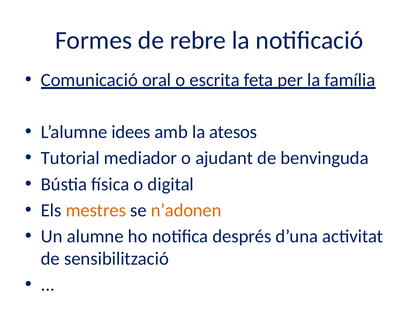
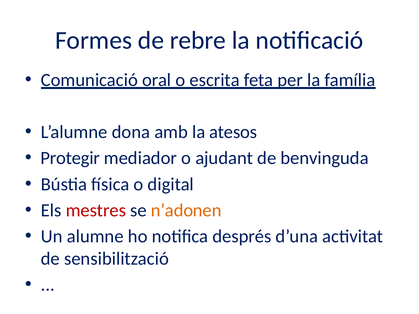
idees: idees -> dona
Tutorial: Tutorial -> Protegir
mestres colour: orange -> red
